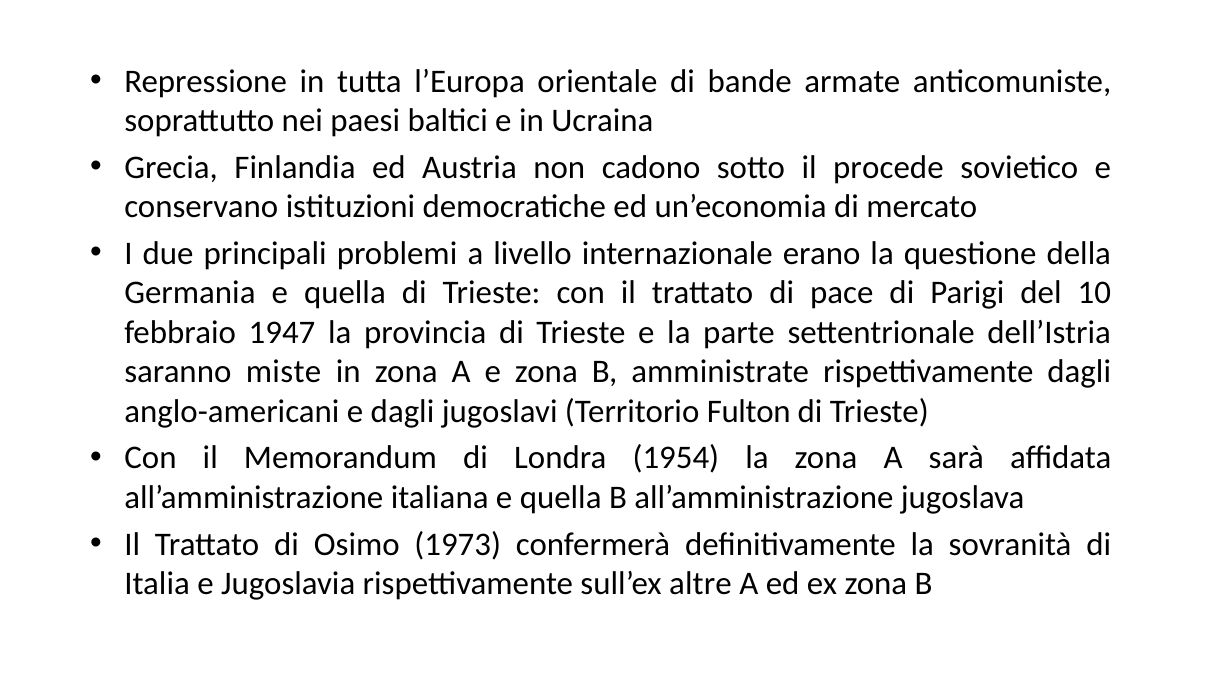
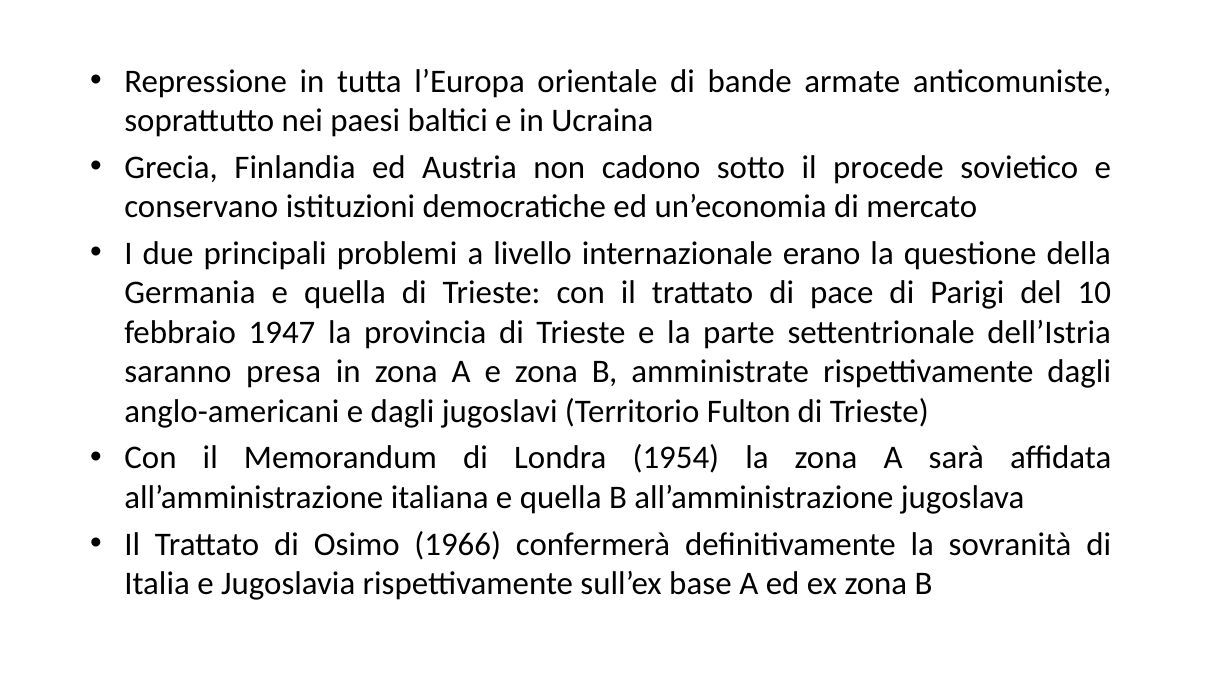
miste: miste -> presa
1973: 1973 -> 1966
altre: altre -> base
